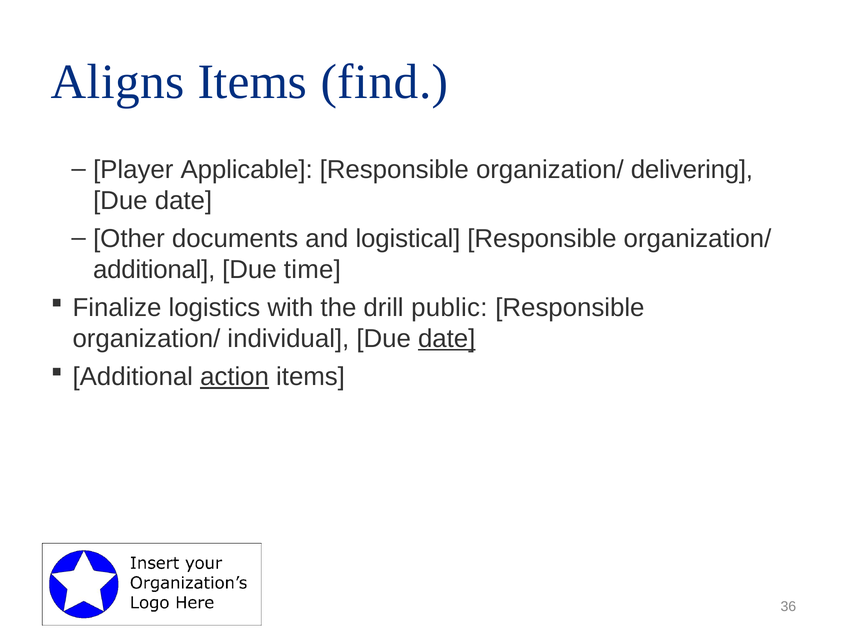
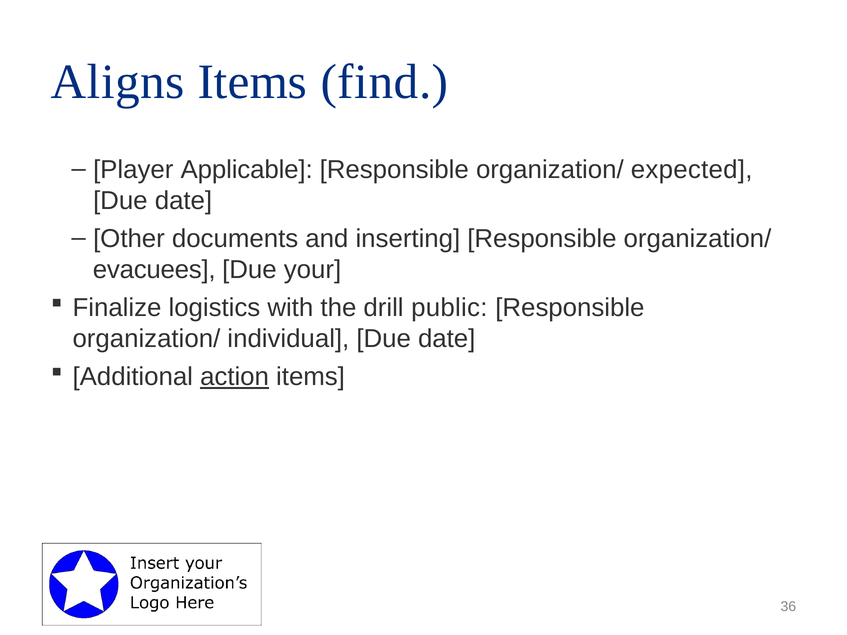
delivering: delivering -> expected
logistical: logistical -> inserting
additional at (154, 270): additional -> evacuees
time: time -> your
date at (447, 339) underline: present -> none
